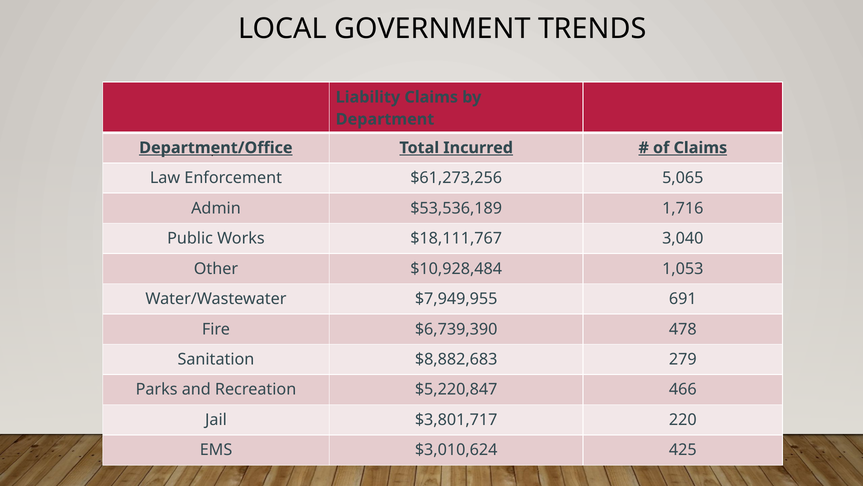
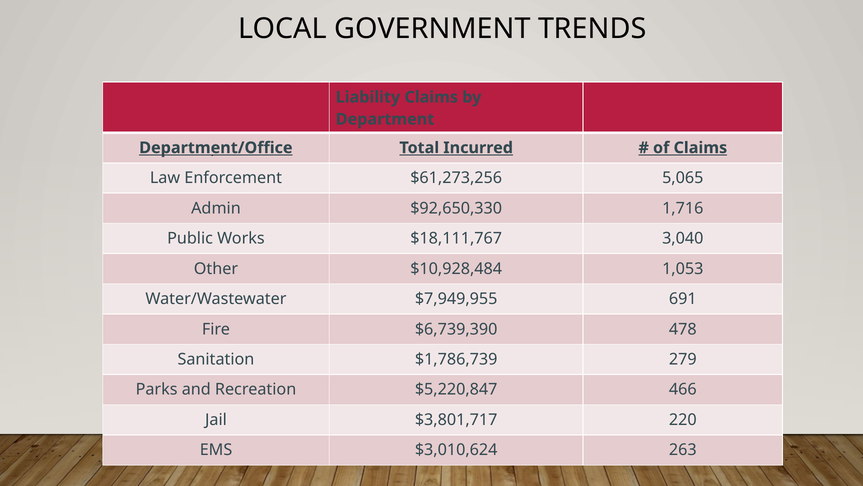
$53,536,189: $53,536,189 -> $92,650,330
$8,882,683: $8,882,683 -> $1,786,739
425: 425 -> 263
